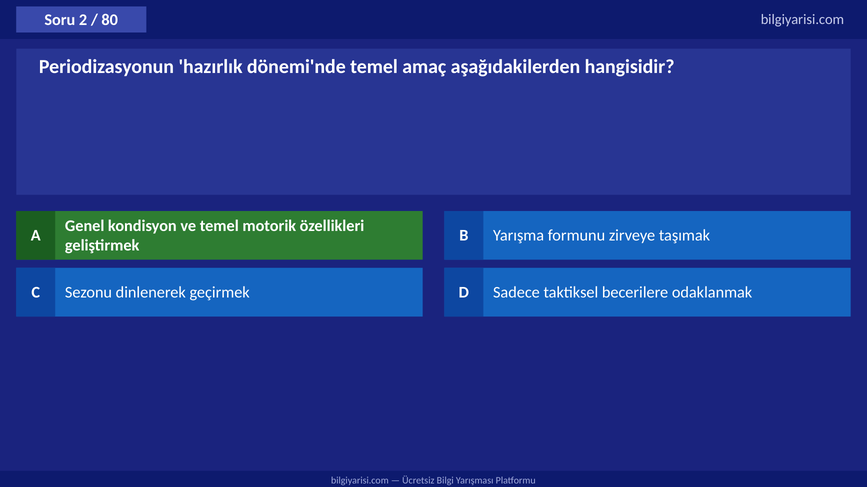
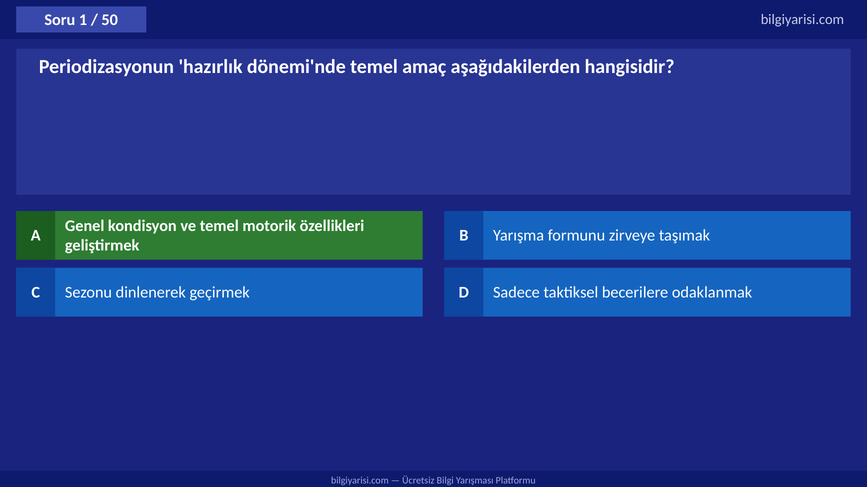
2: 2 -> 1
80: 80 -> 50
